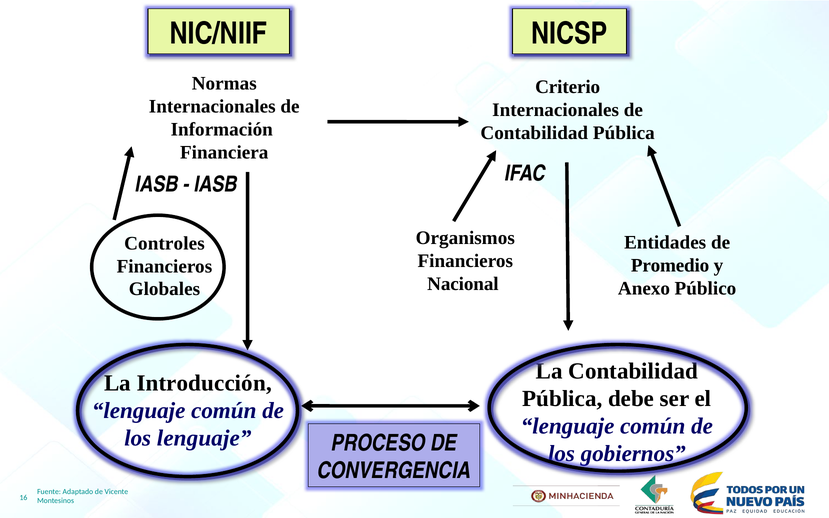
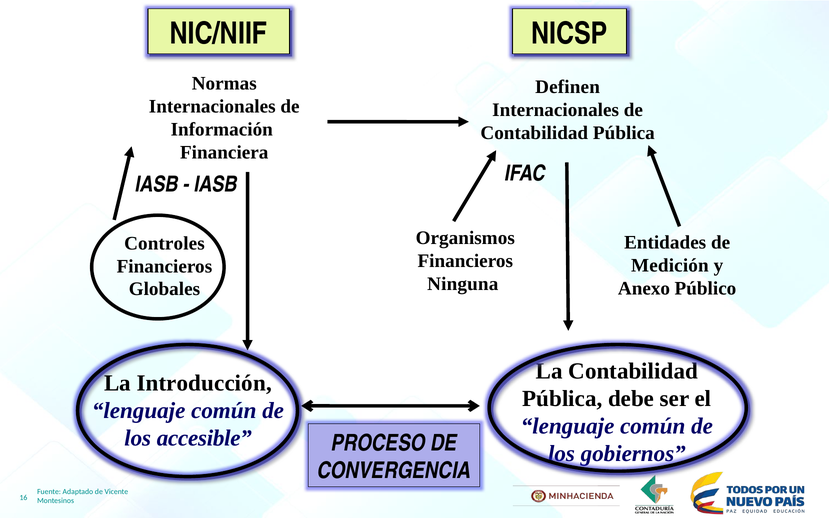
Criterio: Criterio -> Definen
Promedio: Promedio -> Medición
Nacional: Nacional -> Ninguna
los lenguaje: lenguaje -> accesible
